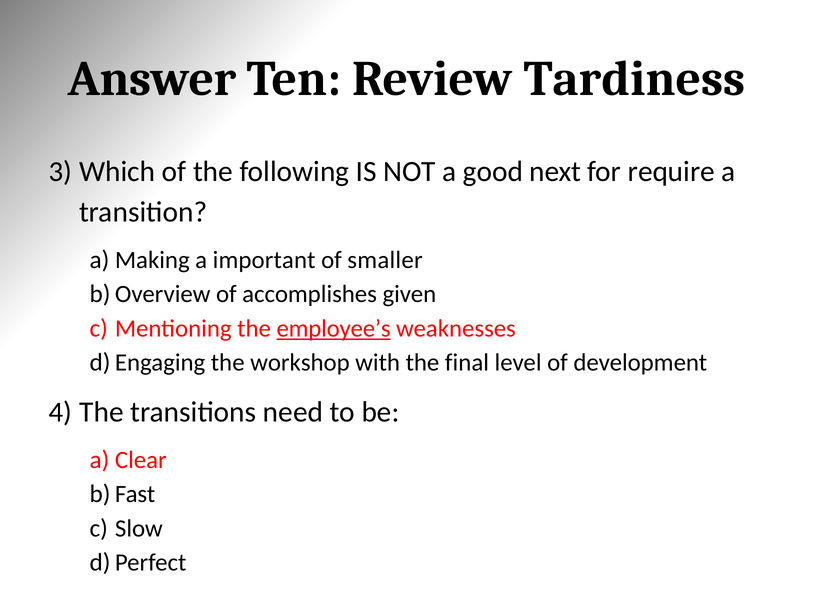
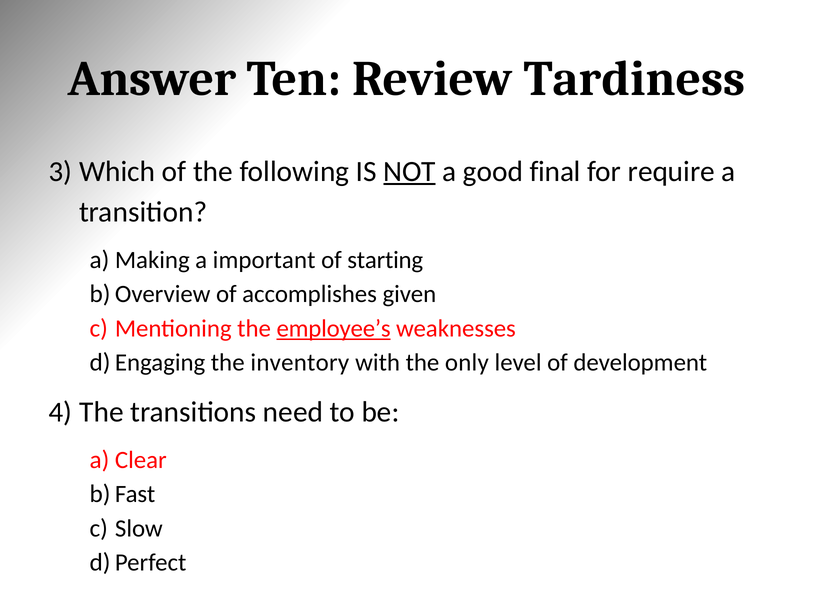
NOT underline: none -> present
next: next -> final
smaller: smaller -> starting
workshop: workshop -> inventory
final: final -> only
